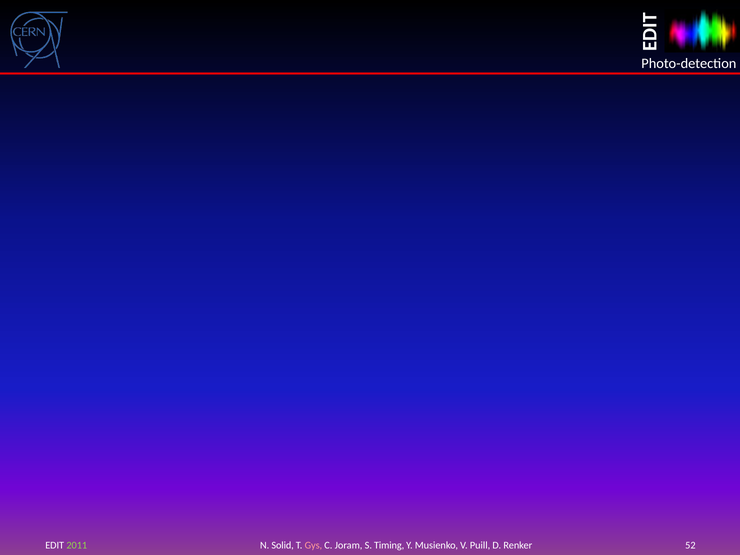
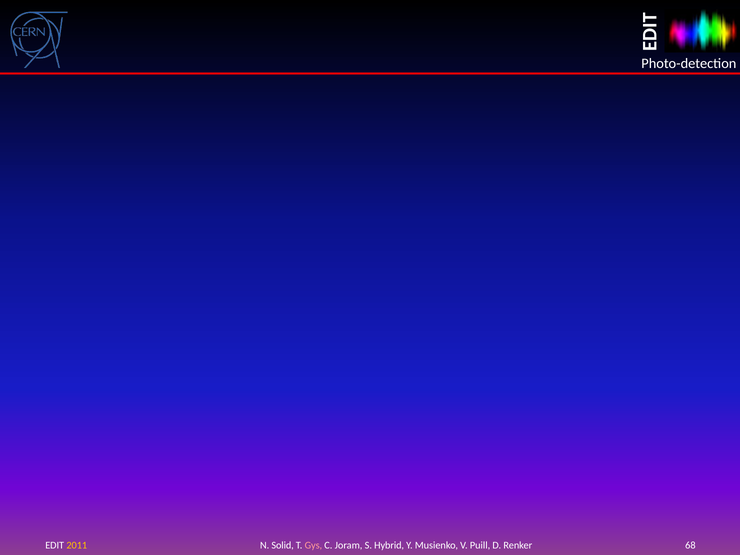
2011 colour: light green -> yellow
Timing: Timing -> Hybrid
52: 52 -> 68
